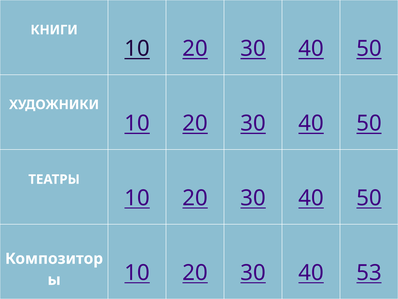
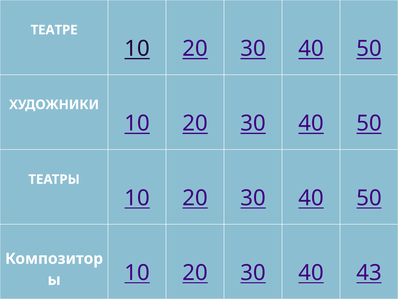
КНИГИ: КНИГИ -> ТЕАТРЕ
53: 53 -> 43
